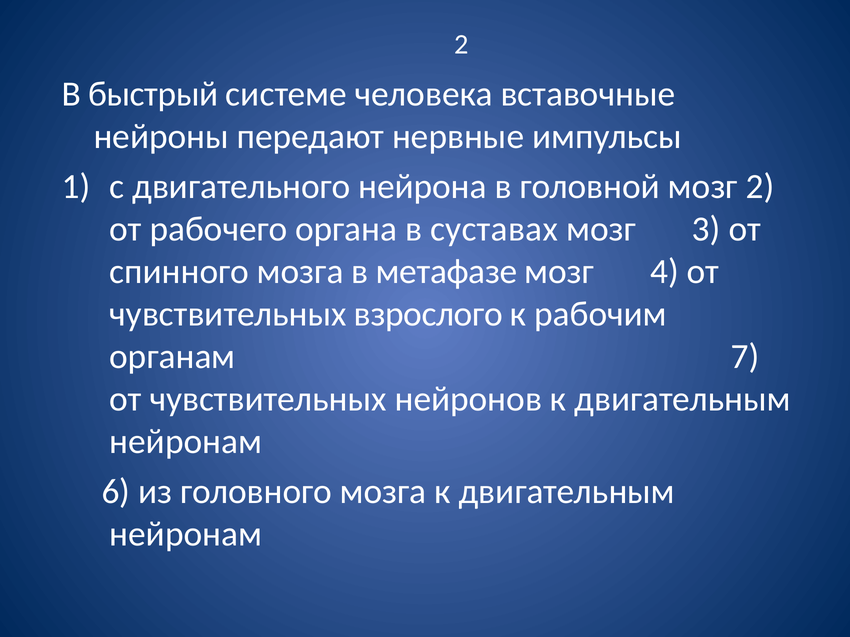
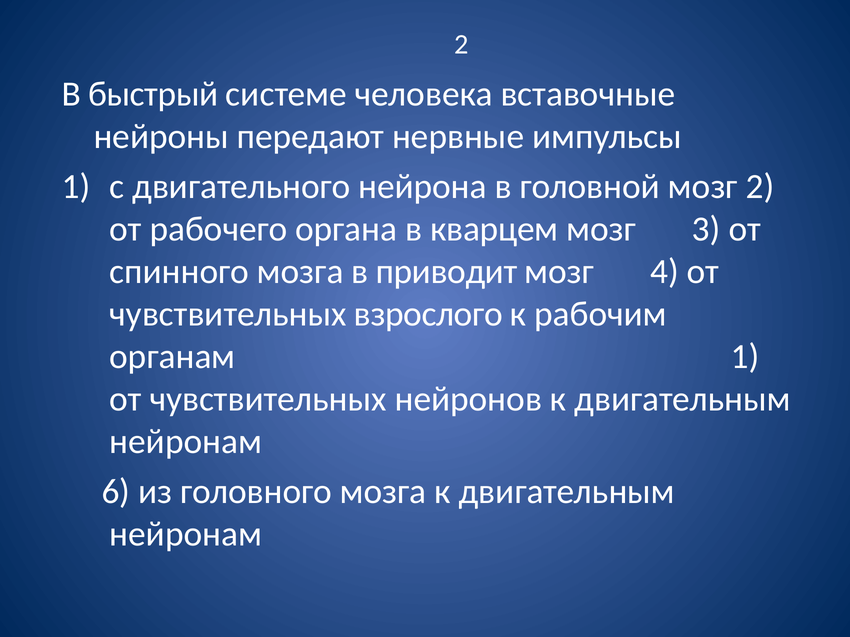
суставах: суставах -> кварцем
метафазе: метафазе -> приводит
органам 7: 7 -> 1
